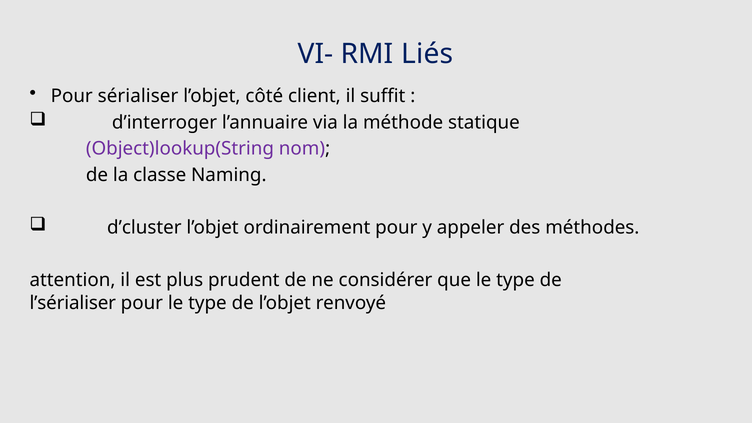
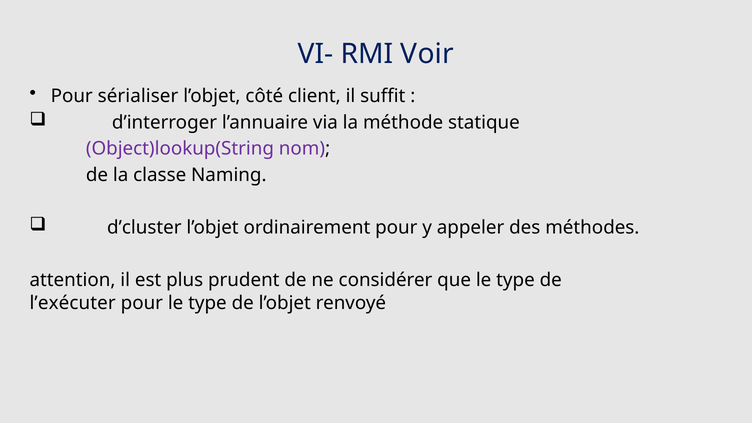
Liés: Liés -> Voir
l’sérialiser: l’sérialiser -> l’exécuter
